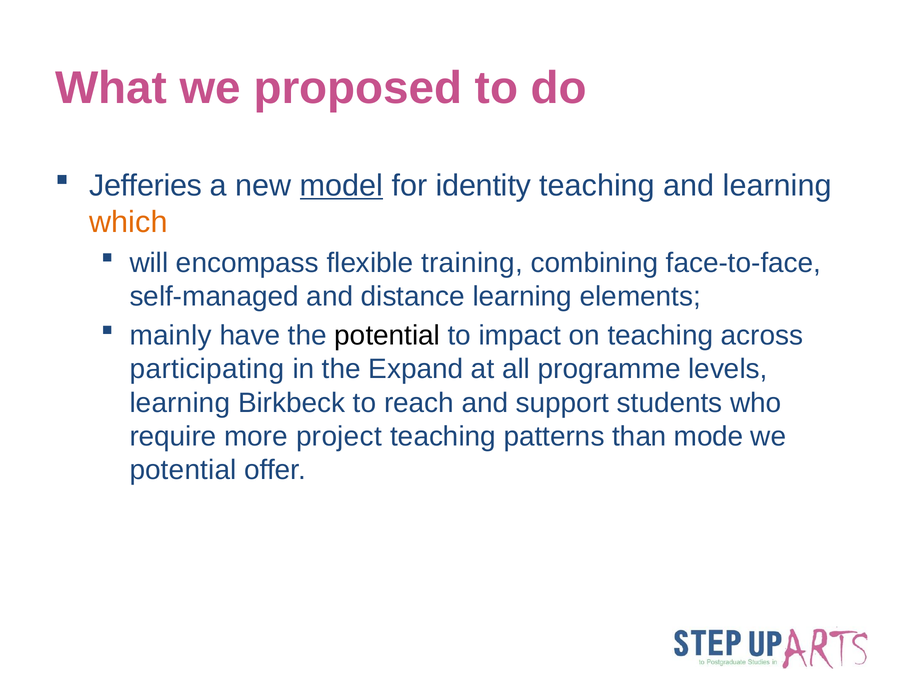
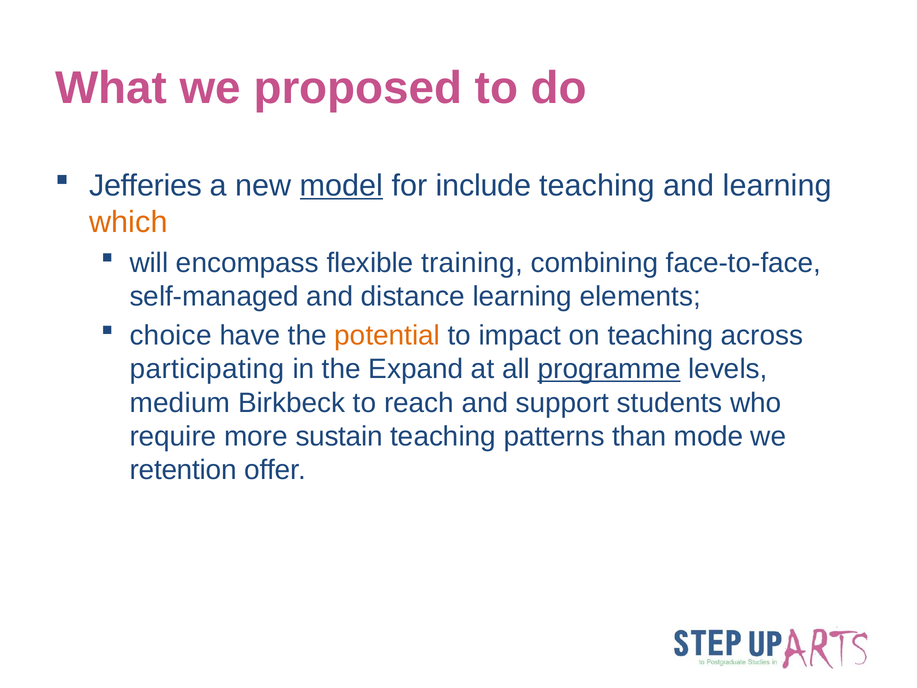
identity: identity -> include
mainly: mainly -> choice
potential at (387, 335) colour: black -> orange
programme underline: none -> present
learning at (180, 403): learning -> medium
project: project -> sustain
potential at (183, 470): potential -> retention
